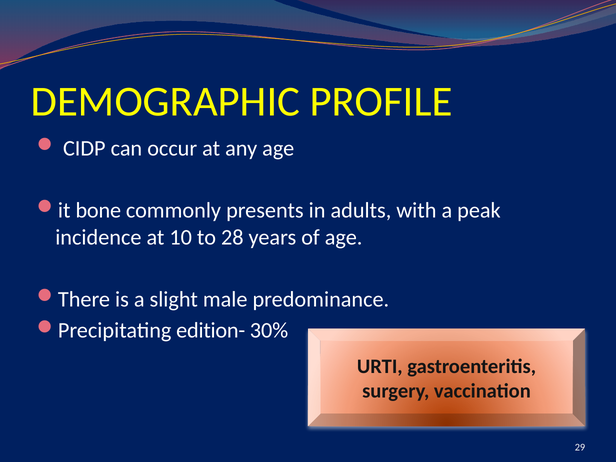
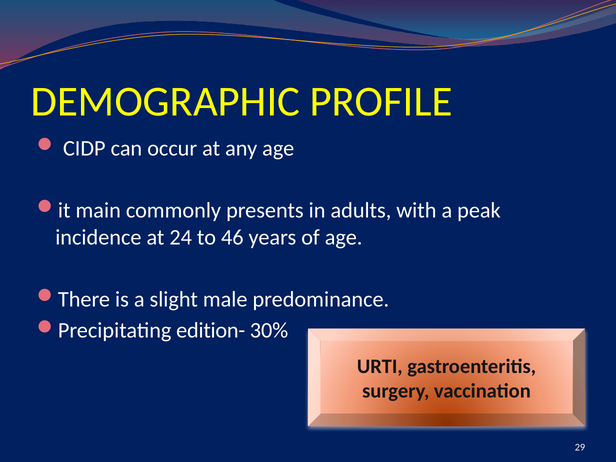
bone: bone -> main
10: 10 -> 24
28: 28 -> 46
